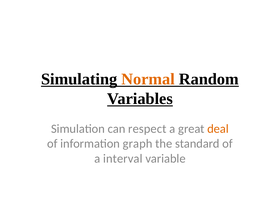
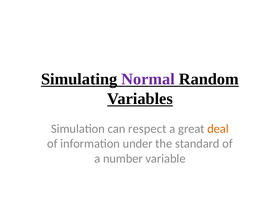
Normal colour: orange -> purple
graph: graph -> under
interval: interval -> number
